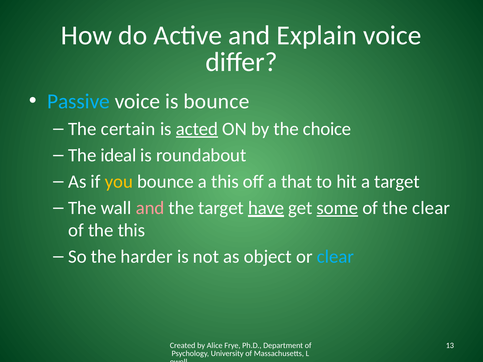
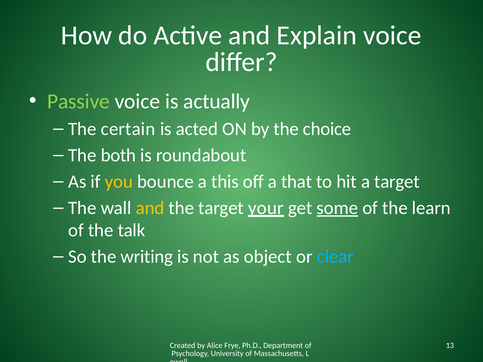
Passive colour: light blue -> light green
is bounce: bounce -> actually
acted underline: present -> none
ideal: ideal -> both
and at (150, 208) colour: pink -> yellow
have: have -> your
the clear: clear -> learn
the this: this -> talk
harder: harder -> writing
